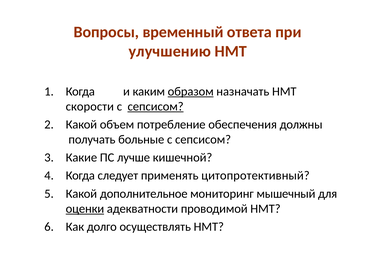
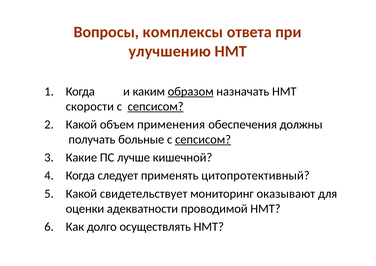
временный: временный -> комплексы
потребление: потребление -> применения
сепсисом at (203, 139) underline: none -> present
дополнительное: дополнительное -> свидетельствует
мышечный: мышечный -> оказывают
оценки underline: present -> none
